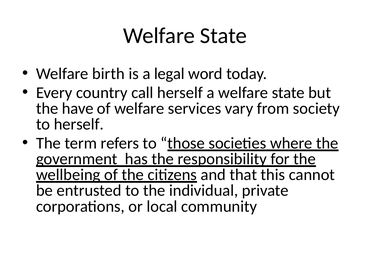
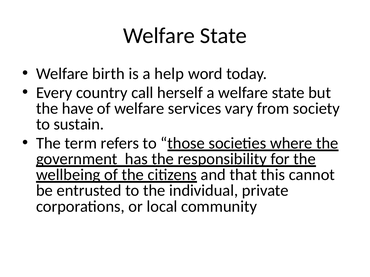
legal: legal -> help
to herself: herself -> sustain
